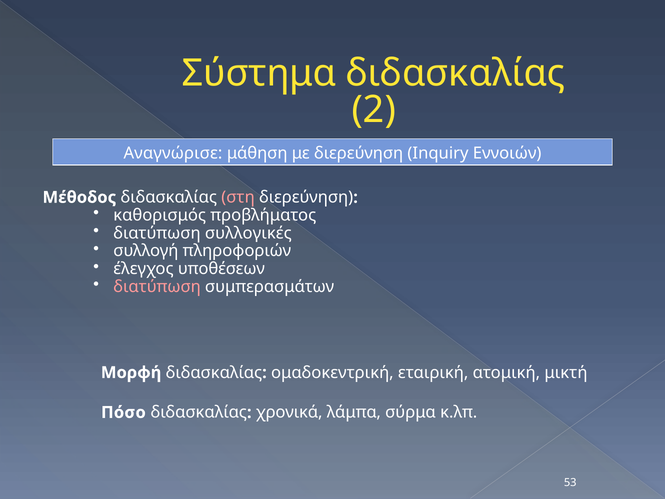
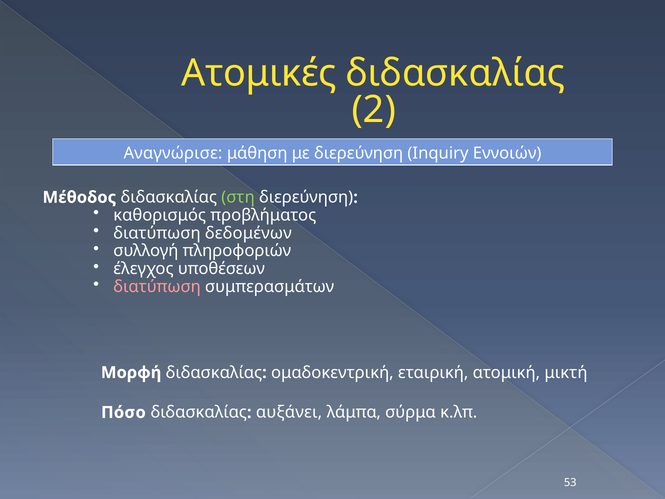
Σύστημα: Σύστημα -> Ατομικές
στη colour: pink -> light green
συλλογικές: συλλογικές -> δεδομένων
χρονικά: χρονικά -> αυξάνει
